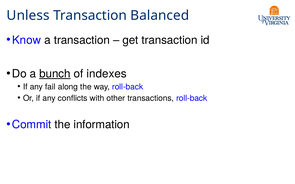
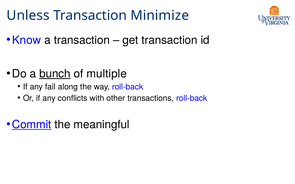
Balanced: Balanced -> Minimize
indexes: indexes -> multiple
Commit underline: none -> present
information: information -> meaningful
